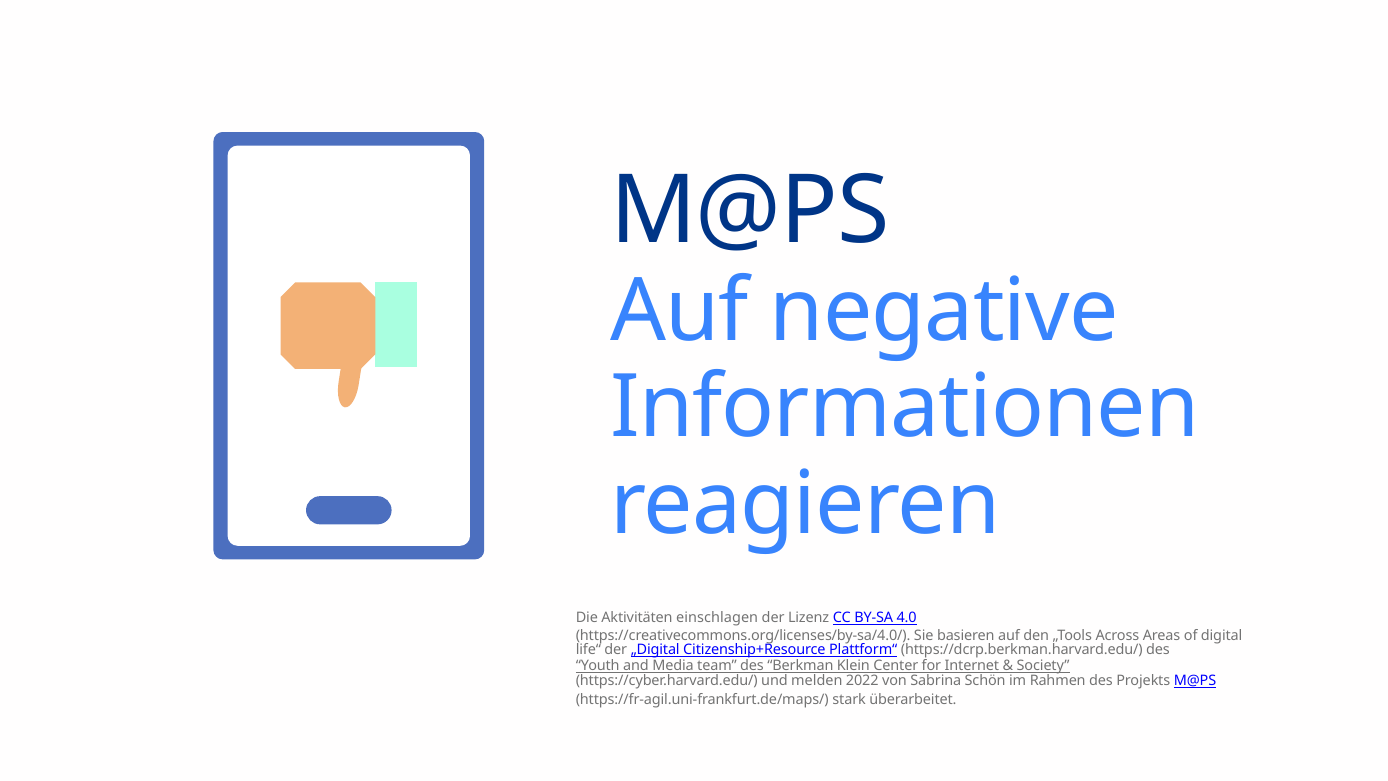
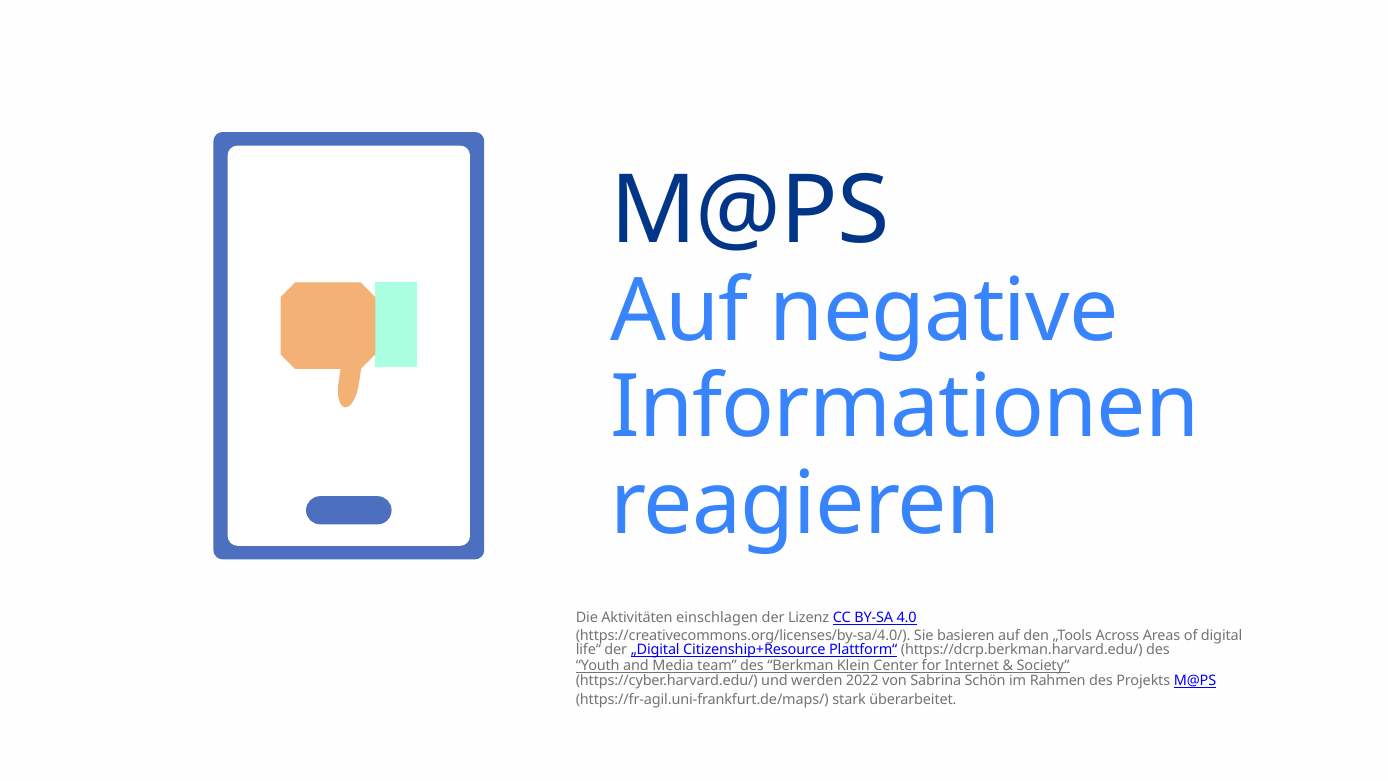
melden: melden -> werden
